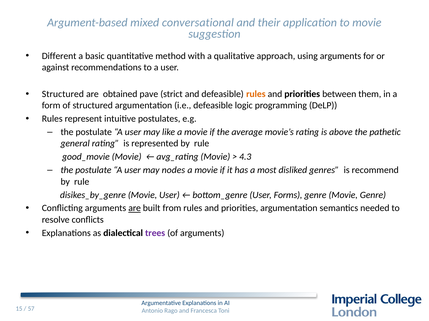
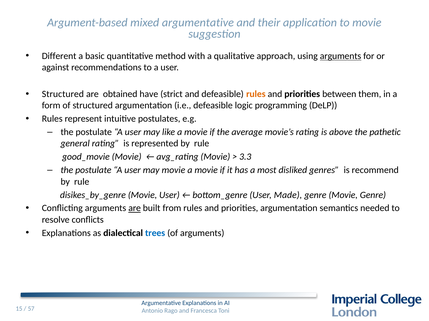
mixed conversational: conversational -> argumentative
arguments at (341, 56) underline: none -> present
pave: pave -> have
4.3: 4.3 -> 3.3
may nodes: nodes -> movie
Forms: Forms -> Made
trees colour: purple -> blue
